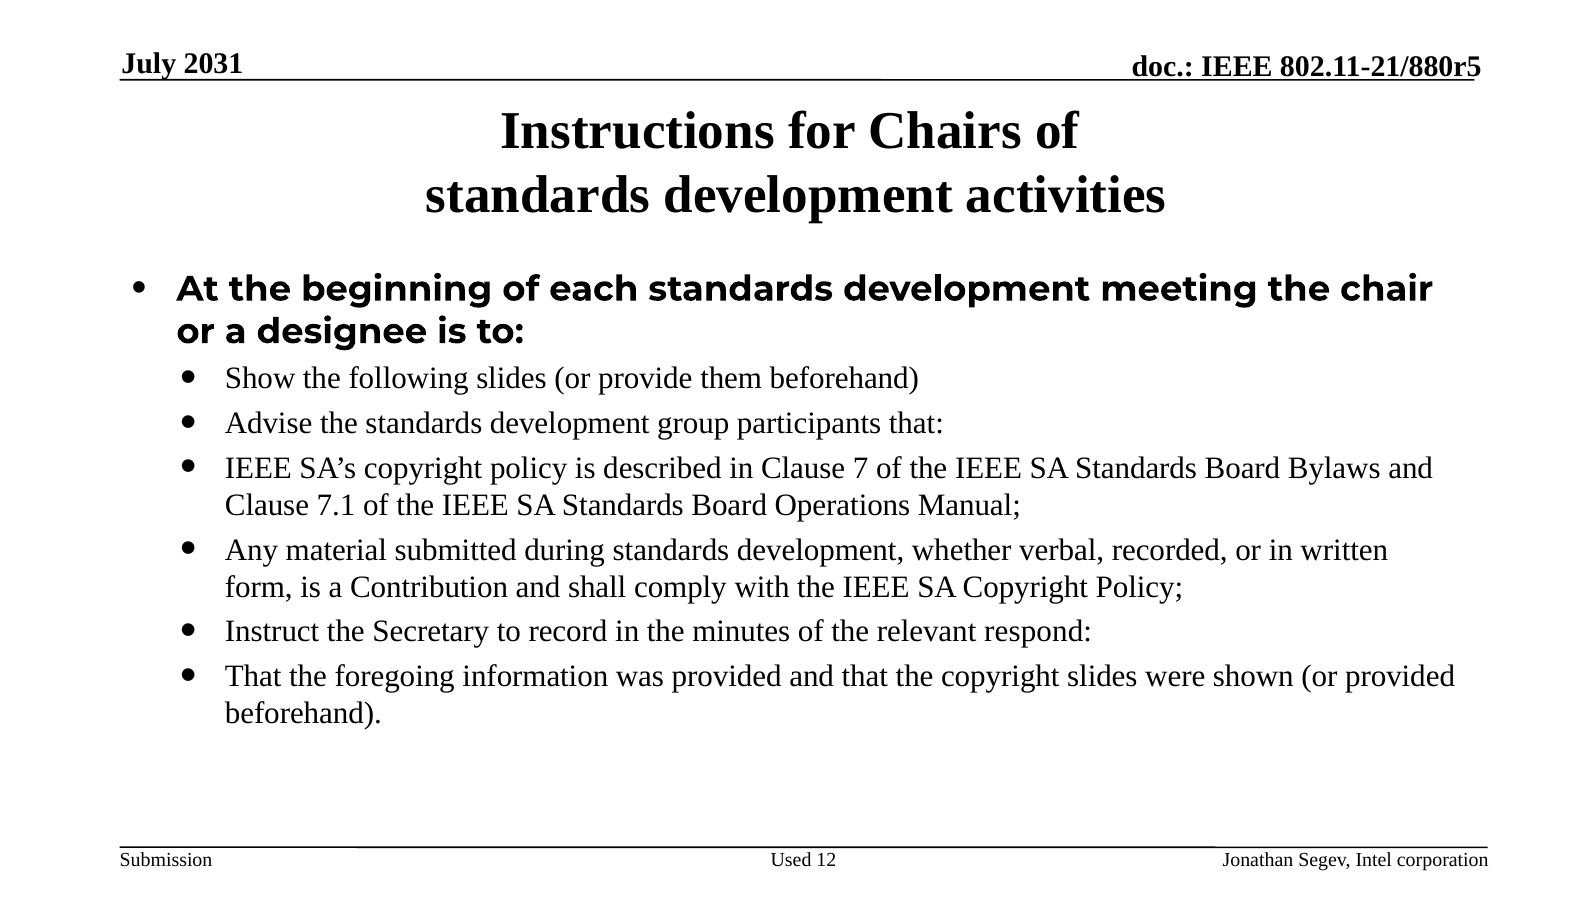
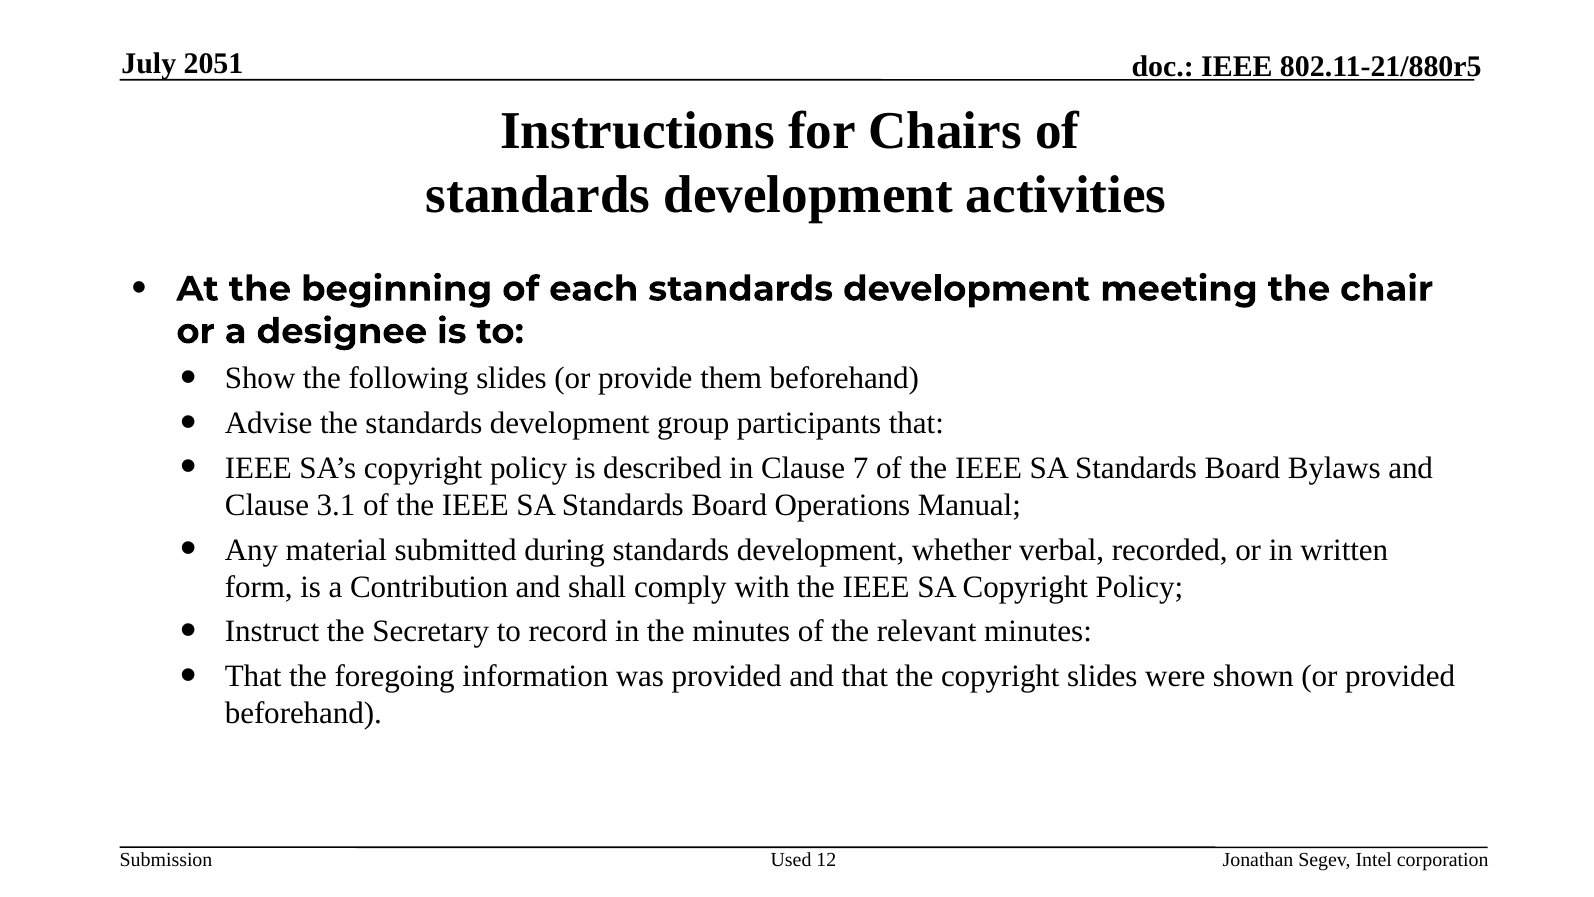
2031: 2031 -> 2051
7.1: 7.1 -> 3.1
relevant respond: respond -> minutes
